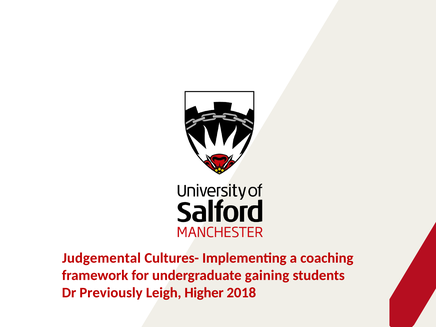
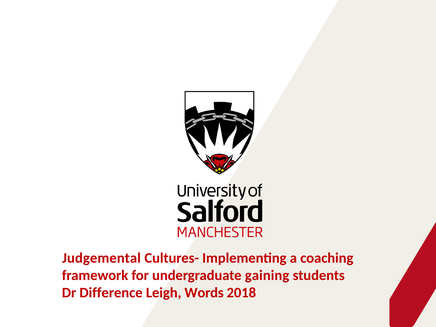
Previously: Previously -> Difference
Higher: Higher -> Words
